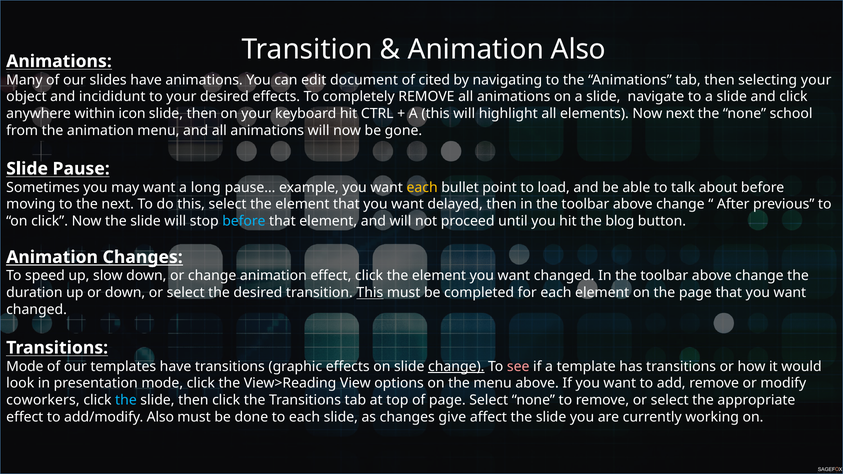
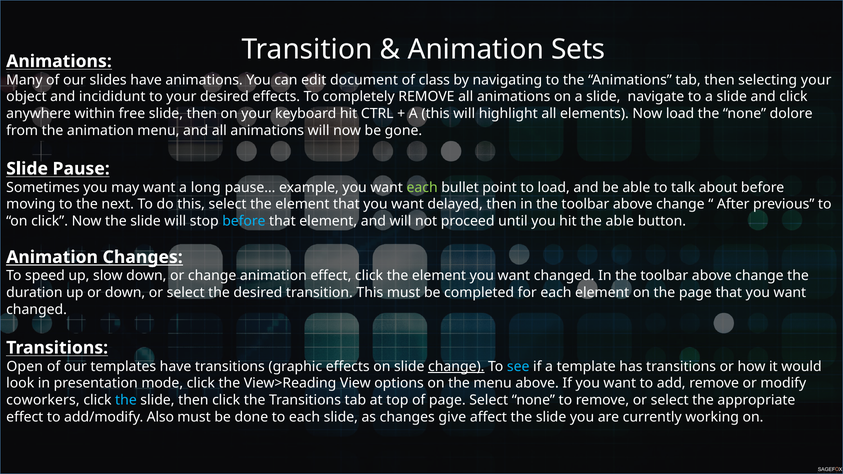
Animation Also: Also -> Sets
cited: cited -> class
icon: icon -> free
Now next: next -> load
school: school -> dolore
each at (422, 187) colour: yellow -> light green
the blog: blog -> able
This at (370, 293) underline: present -> none
Mode at (25, 367): Mode -> Open
see colour: pink -> light blue
